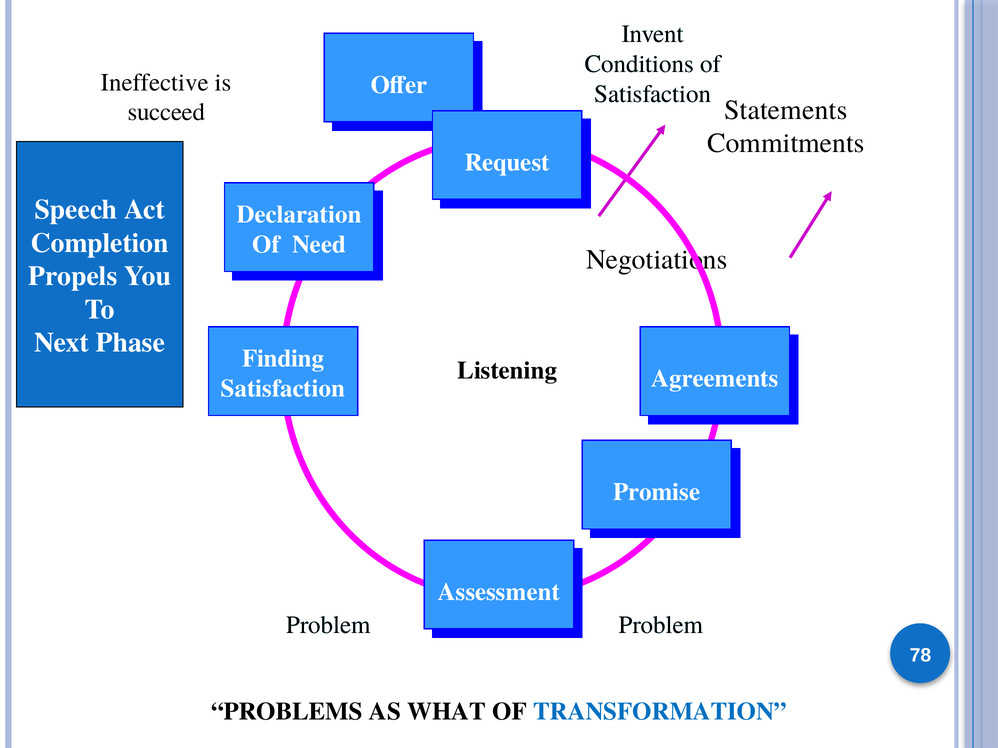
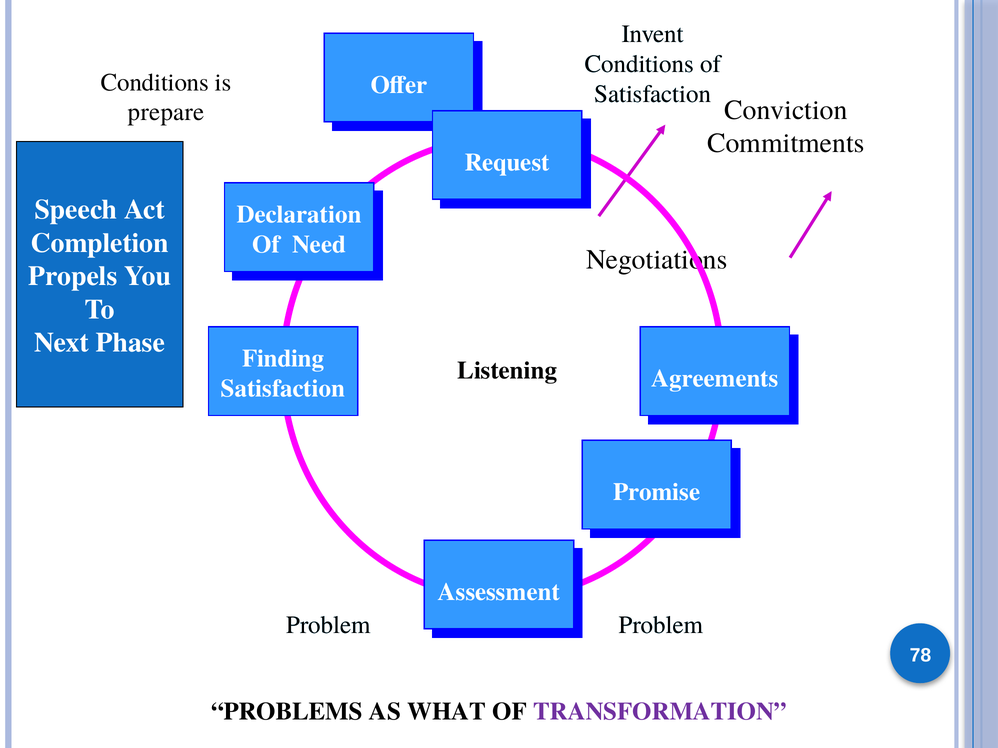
Ineffective at (155, 82): Ineffective -> Conditions
Statements: Statements -> Conviction
succeed: succeed -> prepare
TRANSFORMATION colour: blue -> purple
